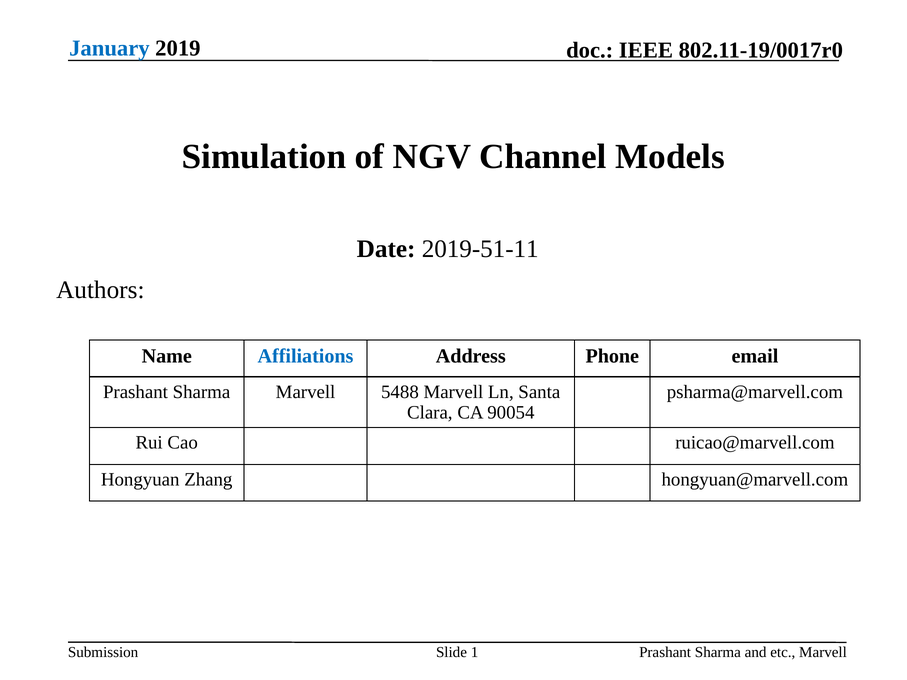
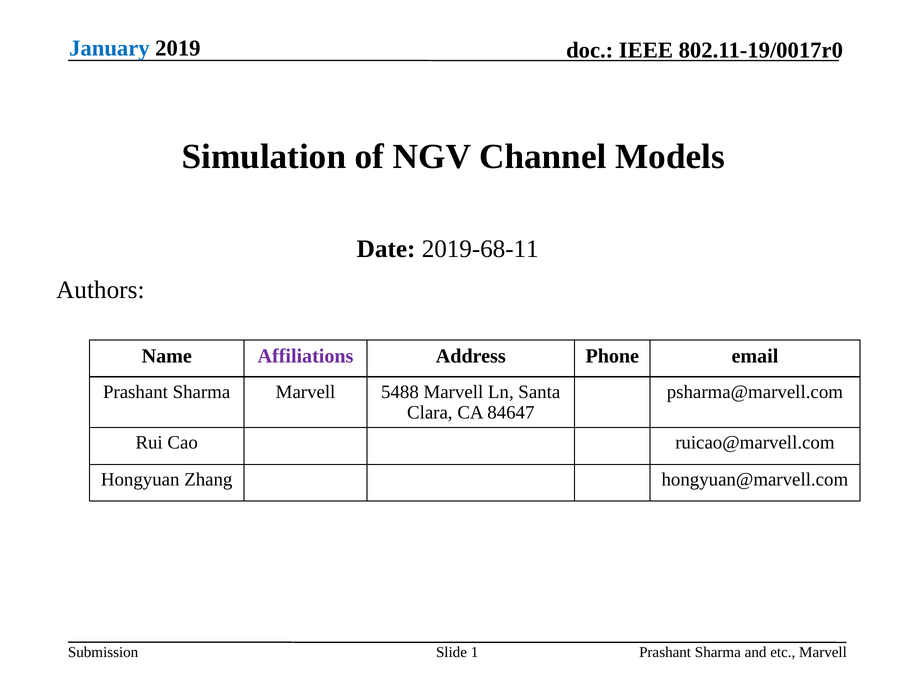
2019-51-11: 2019-51-11 -> 2019-68-11
Affiliations colour: blue -> purple
90054: 90054 -> 84647
